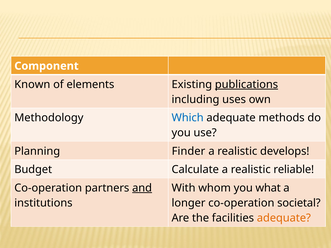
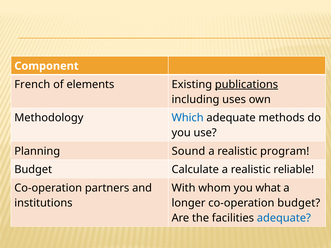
Known: Known -> French
Finder: Finder -> Sound
develops: develops -> program
and underline: present -> none
co-operation societal: societal -> budget
adequate at (284, 218) colour: orange -> blue
